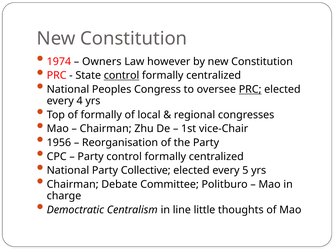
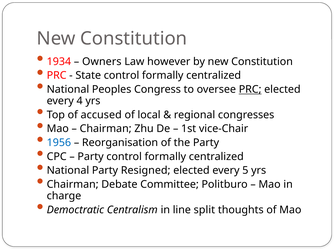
1974: 1974 -> 1934
control at (122, 76) underline: present -> none
of formally: formally -> accused
1956 colour: black -> blue
Collective: Collective -> Resigned
little: little -> split
